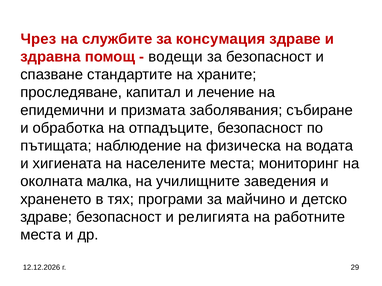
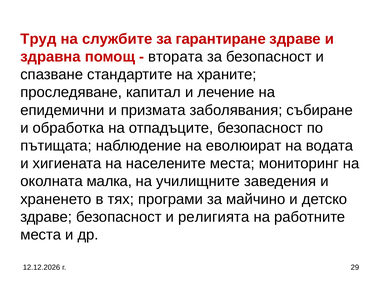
Чрез: Чрез -> Труд
консумация: консумация -> гарантиране
водещи: водещи -> втората
физическа: физическа -> еволюират
